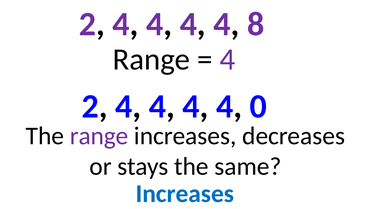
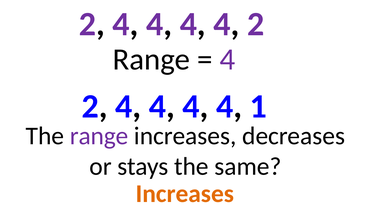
4 4 8: 8 -> 2
0: 0 -> 1
Increases at (185, 193) colour: blue -> orange
